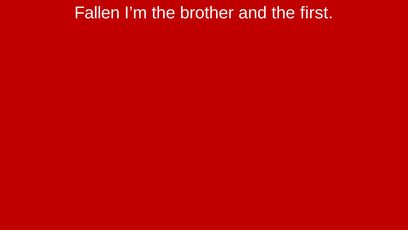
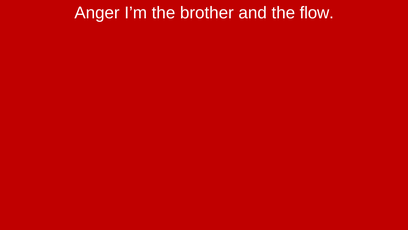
Fallen: Fallen -> Anger
first: first -> flow
